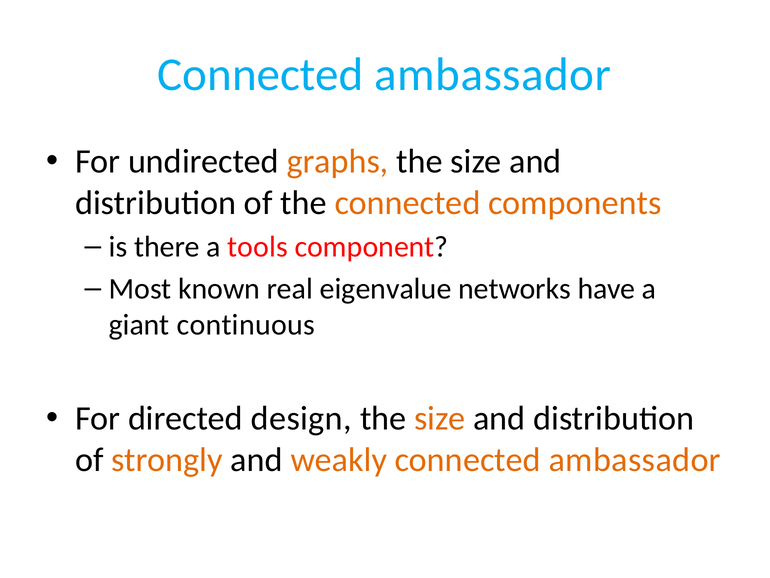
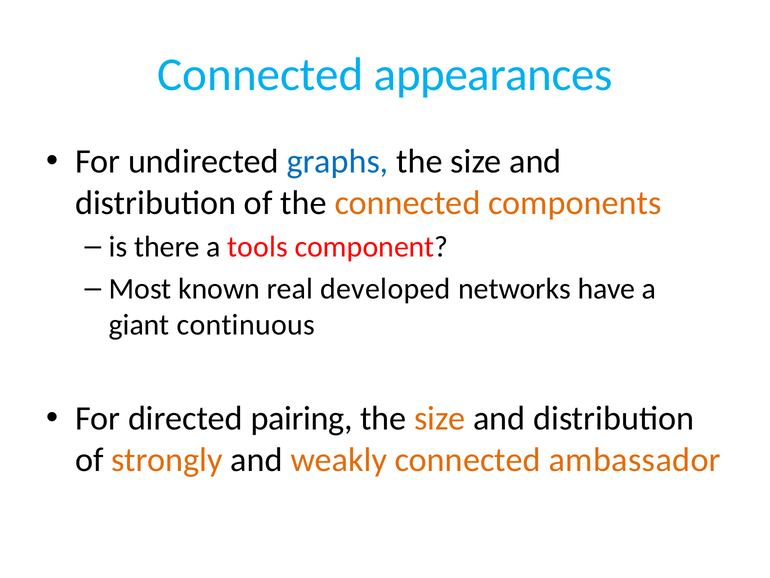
ambassador at (493, 75): ambassador -> appearances
graphs colour: orange -> blue
eigenvalue: eigenvalue -> developed
design: design -> pairing
